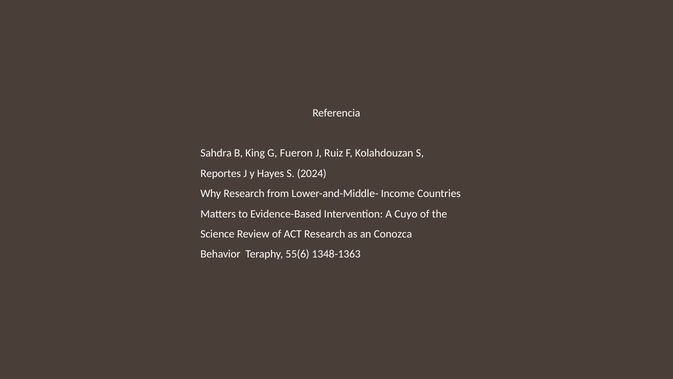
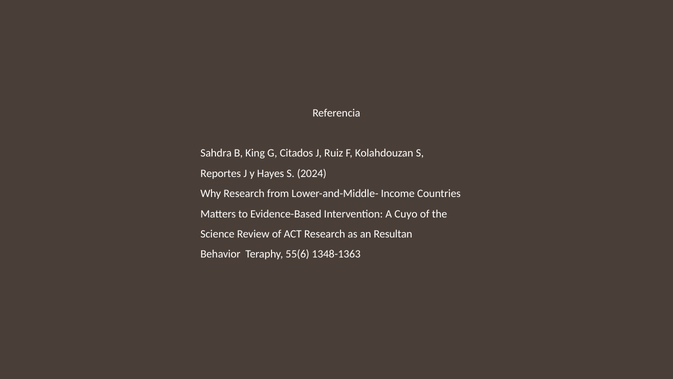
Fueron: Fueron -> Citados
Conozca: Conozca -> Resultan
